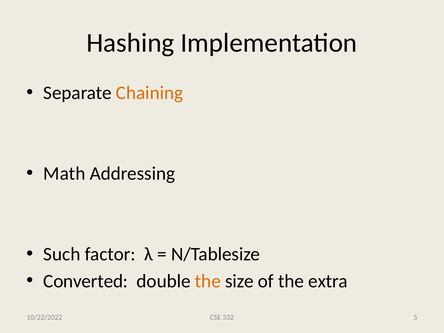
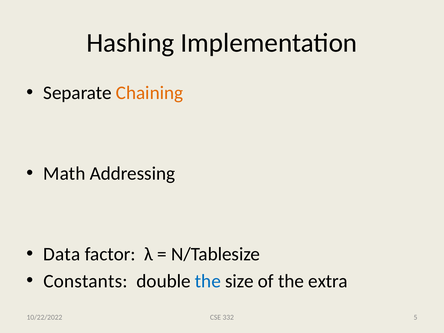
Such: Such -> Data
Converted: Converted -> Constants
the at (208, 281) colour: orange -> blue
